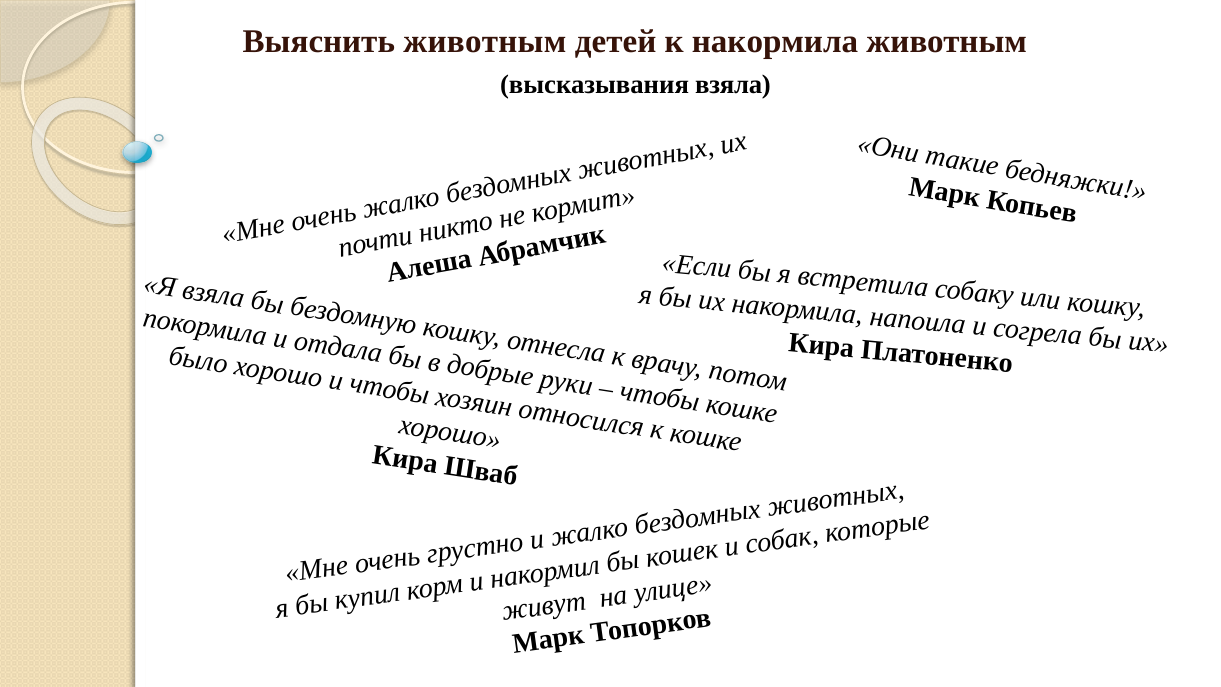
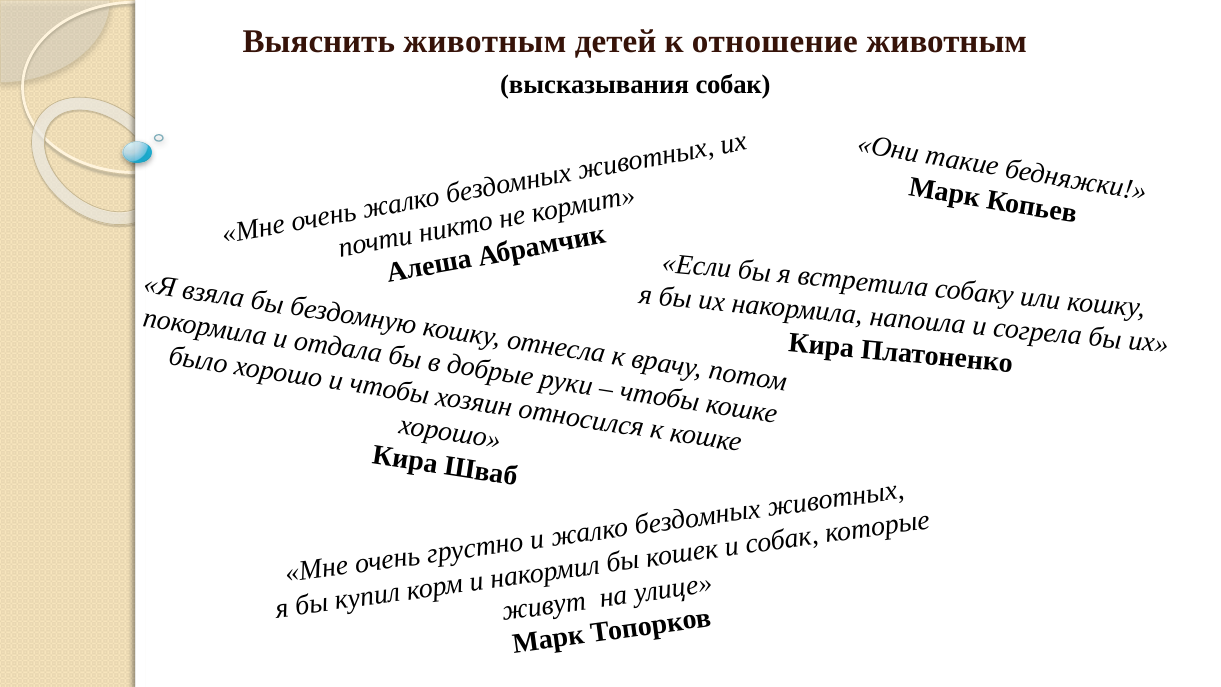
к накормила: накормила -> отношение
высказывания взяла: взяла -> собак
